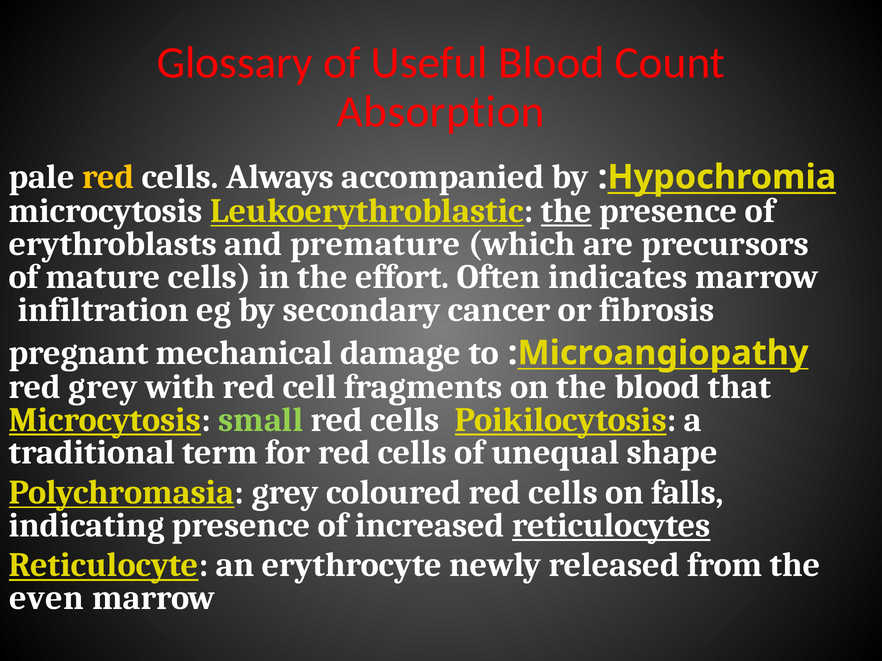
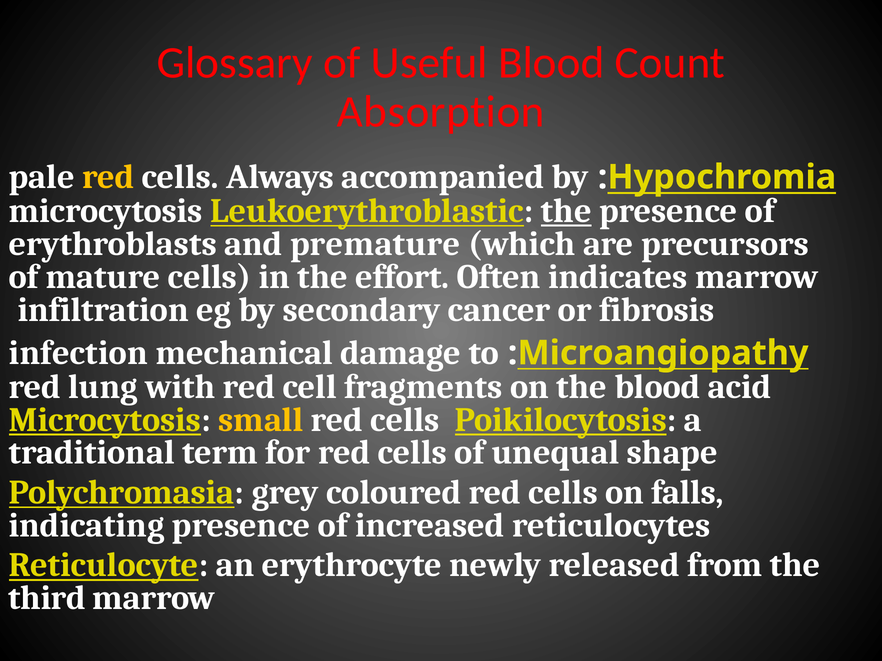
pregnant: pregnant -> infection
red grey: grey -> lung
that: that -> acid
small colour: light green -> yellow
reticulocytes underline: present -> none
even: even -> third
